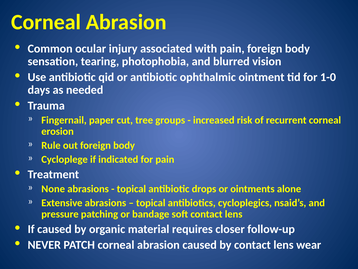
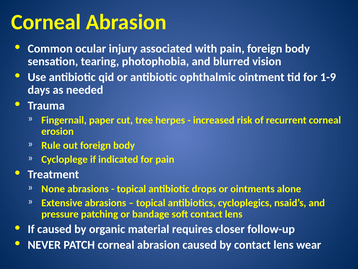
1-0: 1-0 -> 1-9
groups: groups -> herpes
